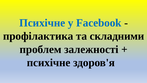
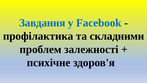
Психічне at (42, 23): Психічне -> Завдання
